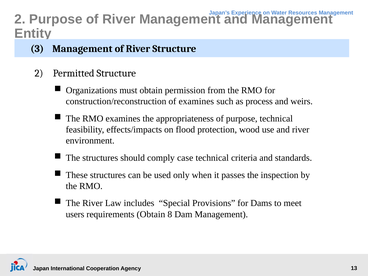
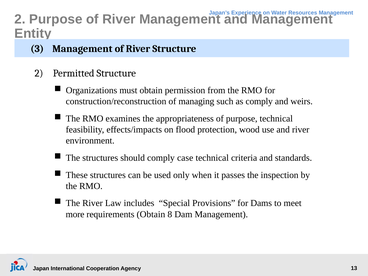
of examines: examines -> managing
as process: process -> comply
users: users -> more
